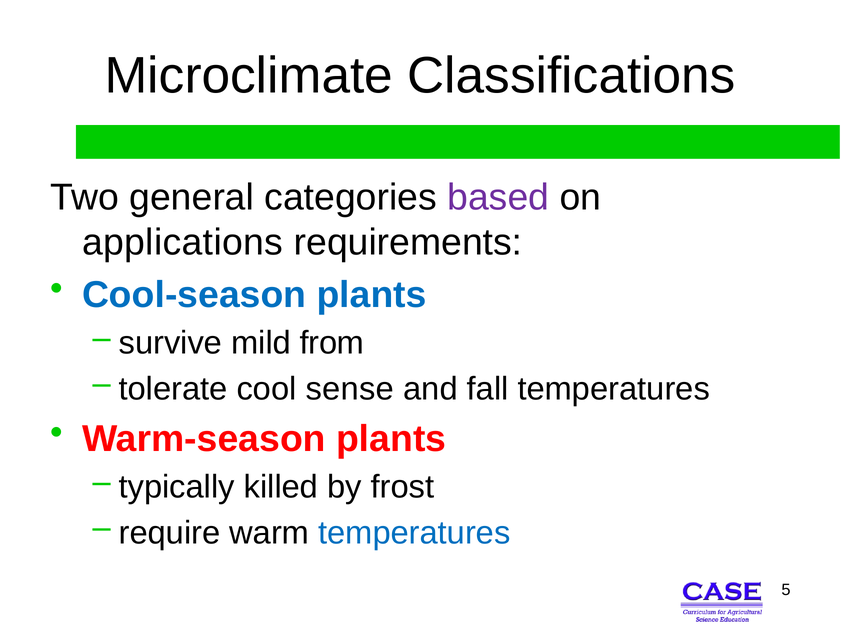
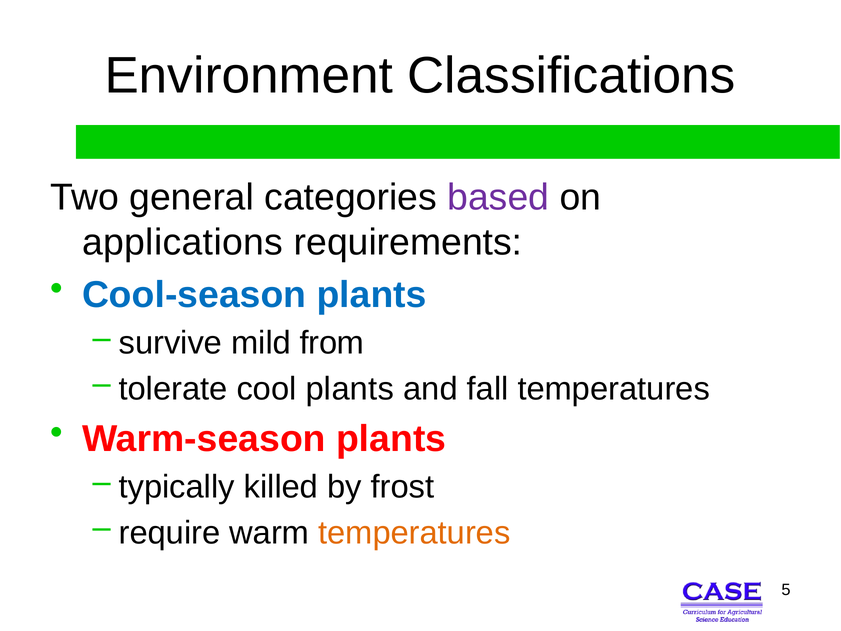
Microclimate: Microclimate -> Environment
cool sense: sense -> plants
temperatures at (414, 533) colour: blue -> orange
